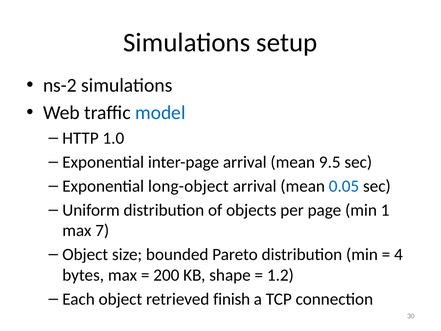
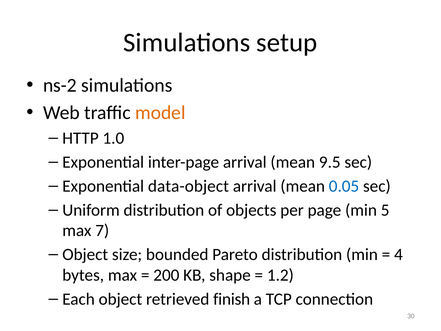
model colour: blue -> orange
long-object: long-object -> data-object
1: 1 -> 5
